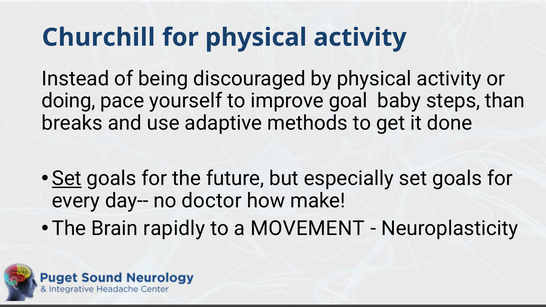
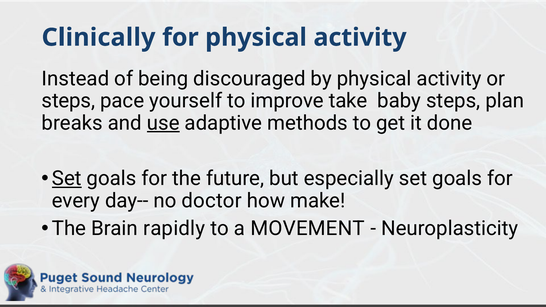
Churchill: Churchill -> Clinically
doing at (68, 101): doing -> steps
goal: goal -> take
than: than -> plan
use underline: none -> present
